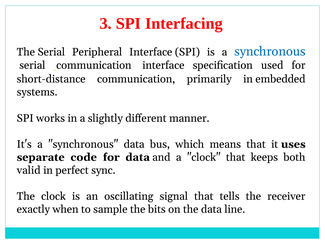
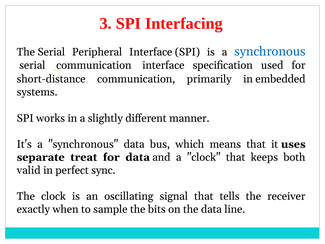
code: code -> treat
